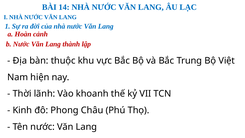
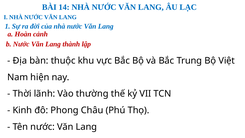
khoanh: khoanh -> thường
